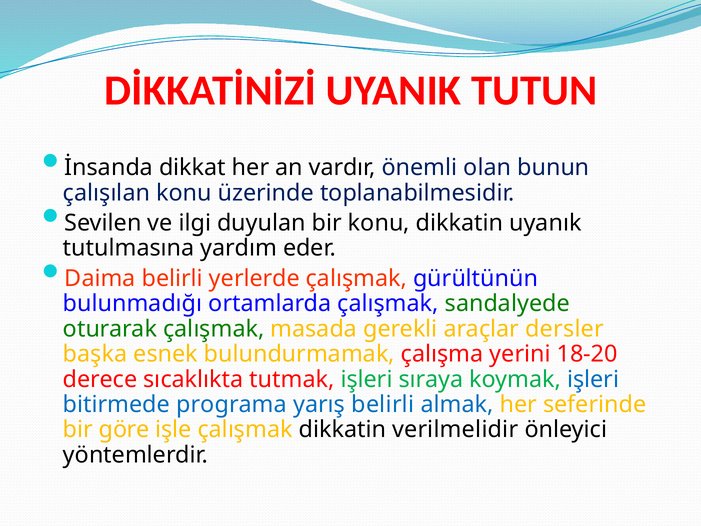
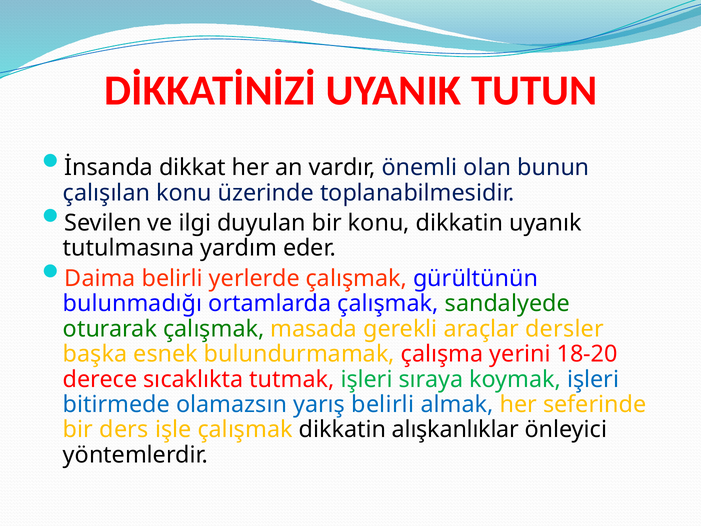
programa: programa -> olamazsın
göre: göre -> ders
verilmelidir: verilmelidir -> alışkanlıklar
